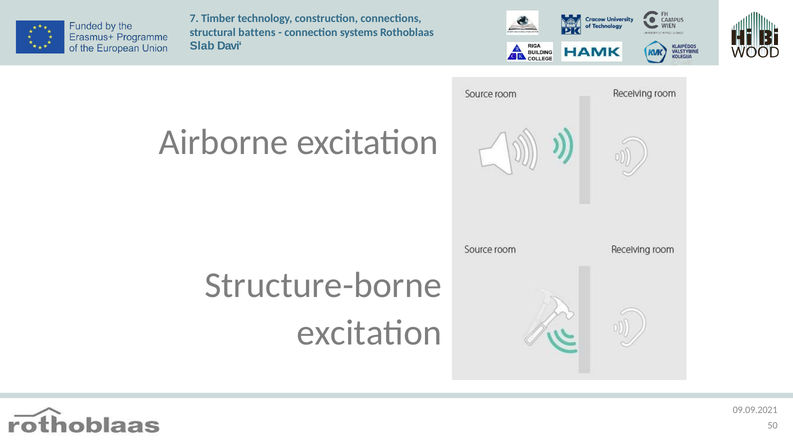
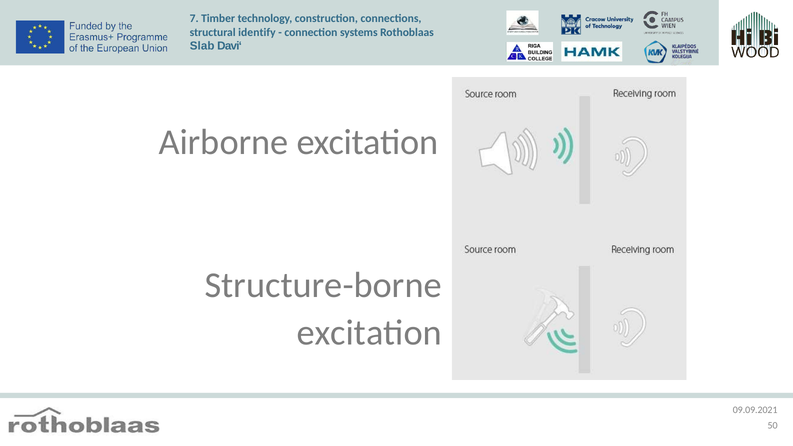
battens: battens -> identify
